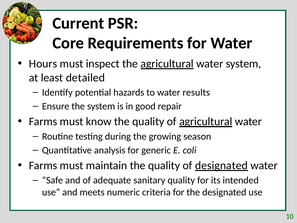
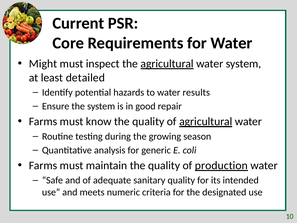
Hours: Hours -> Might
of designated: designated -> production
